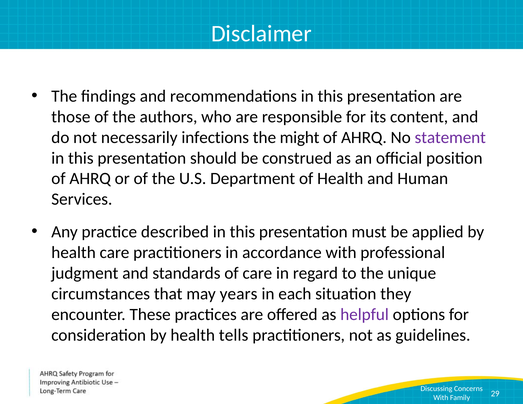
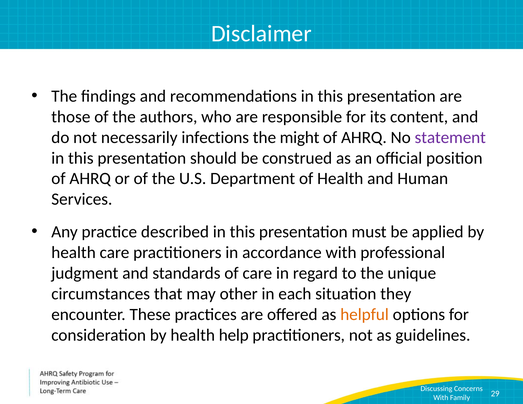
years: years -> other
helpful colour: purple -> orange
tells: tells -> help
